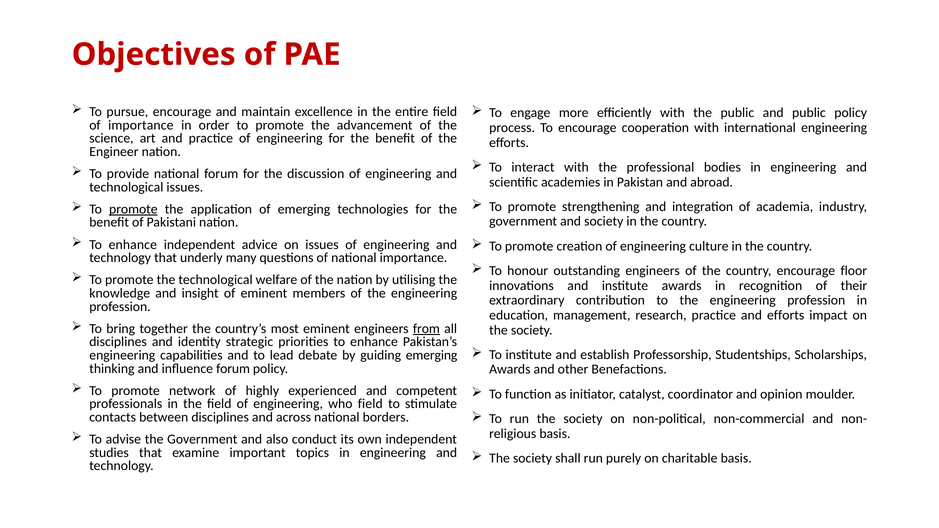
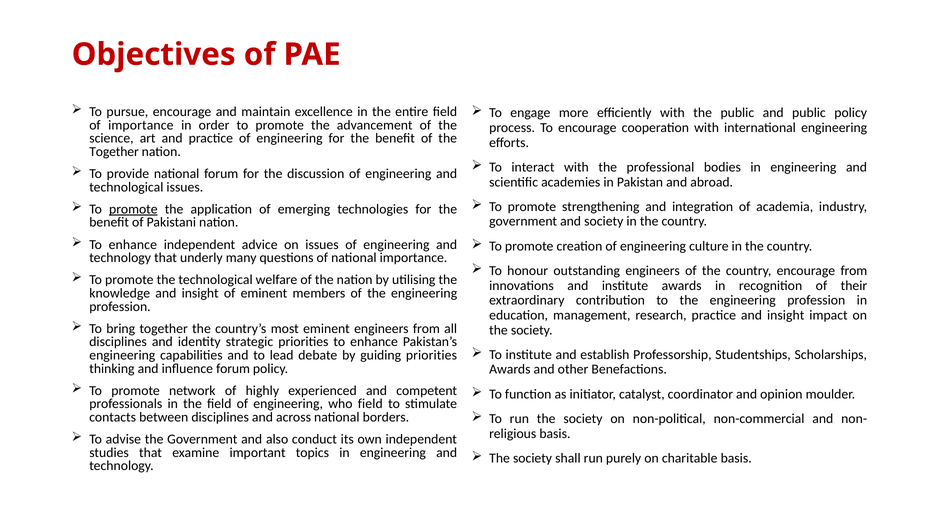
Engineer at (114, 152): Engineer -> Together
encourage floor: floor -> from
practice and efforts: efforts -> insight
from at (426, 329) underline: present -> none
guiding emerging: emerging -> priorities
